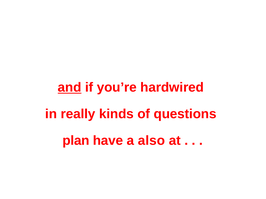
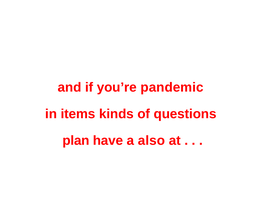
and underline: present -> none
hardwired: hardwired -> pandemic
really: really -> items
